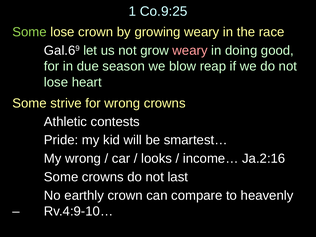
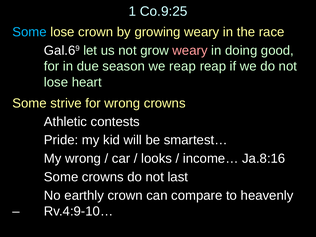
Some at (30, 32) colour: light green -> light blue
we blow: blow -> reap
Ja.2:16: Ja.2:16 -> Ja.8:16
